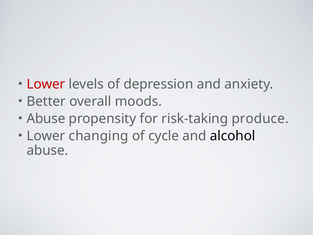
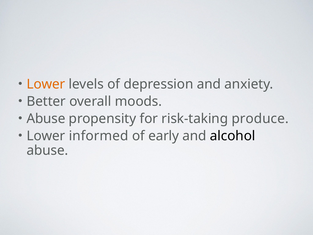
Lower at (46, 84) colour: red -> orange
changing: changing -> informed
cycle: cycle -> early
